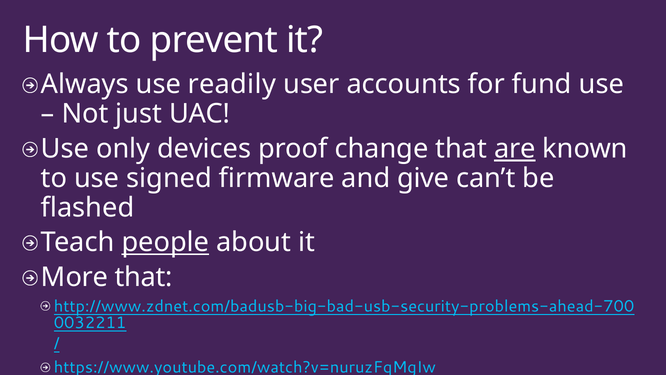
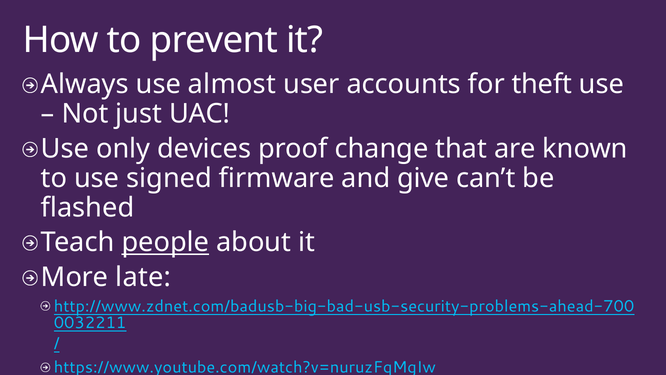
readily: readily -> almost
fund: fund -> theft
are underline: present -> none
More that: that -> late
